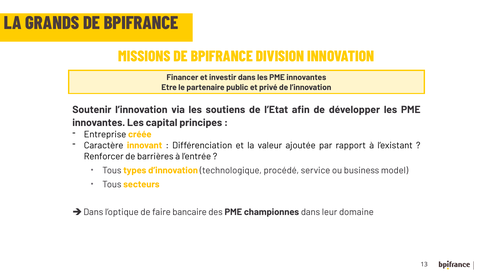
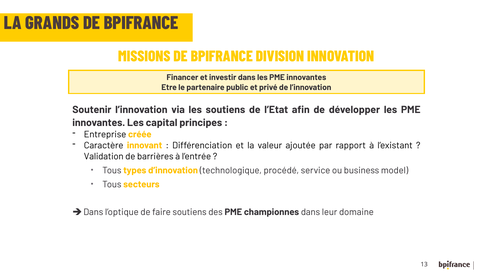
Renforcer: Renforcer -> Validation
faire bancaire: bancaire -> soutiens
